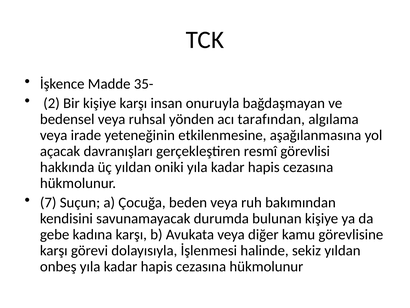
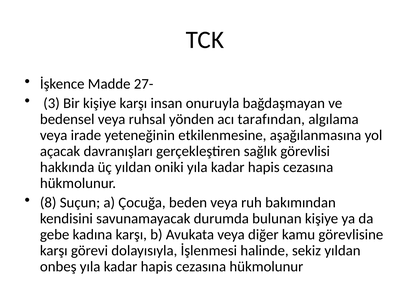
35-: 35- -> 27-
2: 2 -> 3
resmî: resmî -> sağlık
7: 7 -> 8
